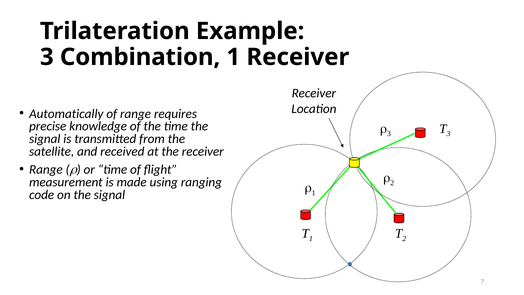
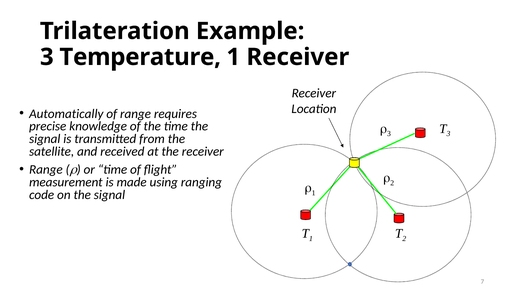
Combination: Combination -> Temperature
